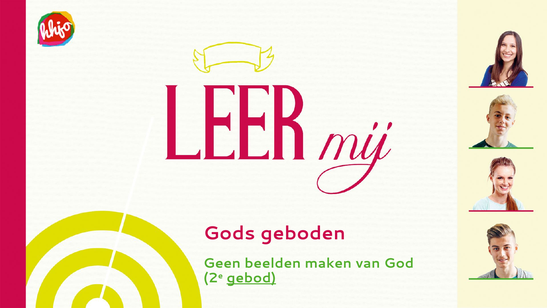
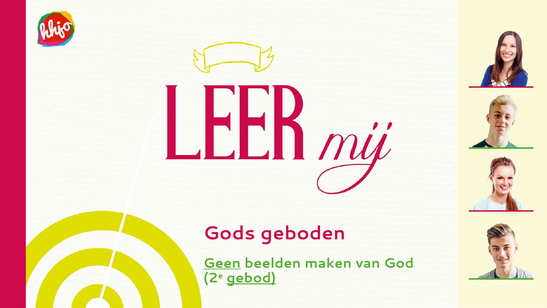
Geen underline: none -> present
